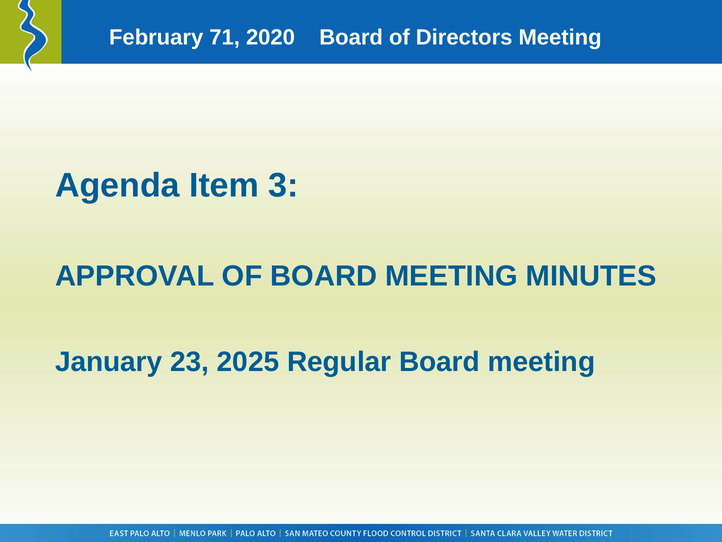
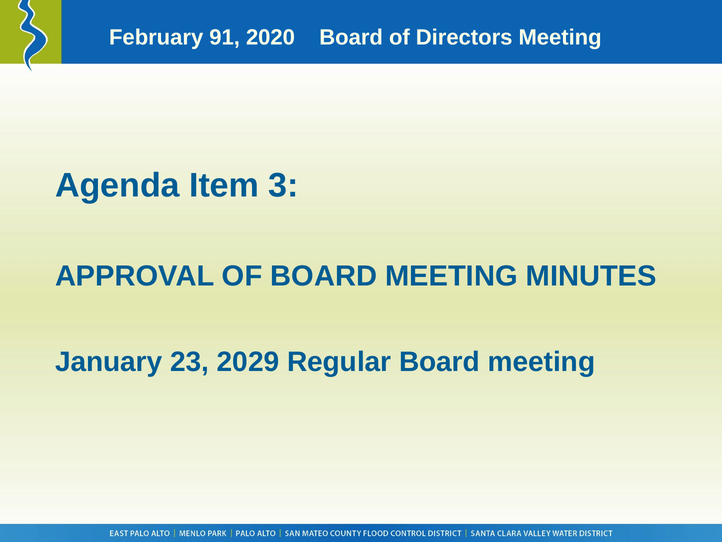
71: 71 -> 91
2025: 2025 -> 2029
